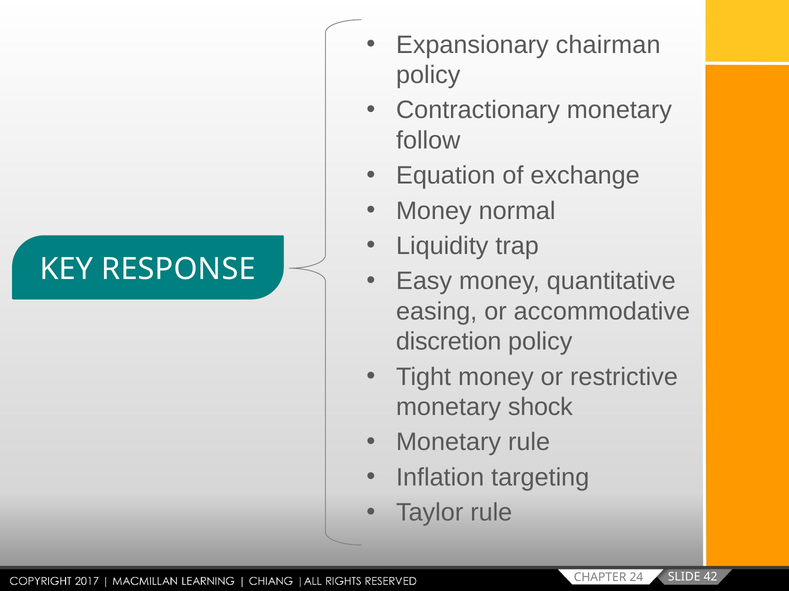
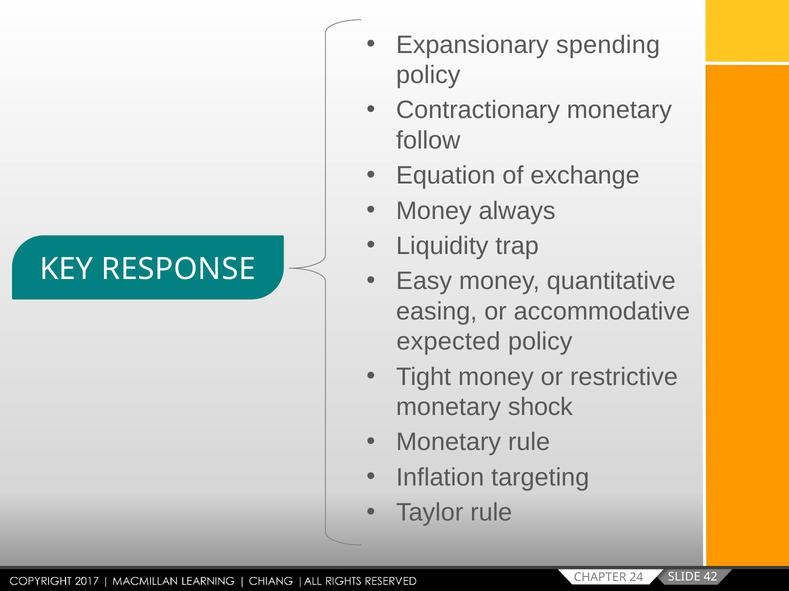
chairman: chairman -> spending
normal: normal -> always
discretion: discretion -> expected
